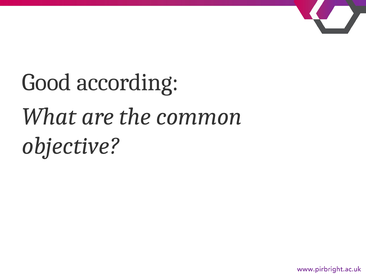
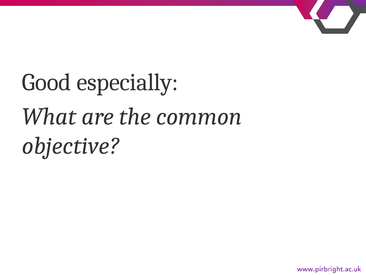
according: according -> especially
